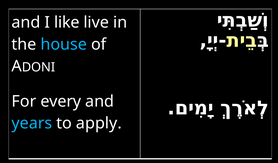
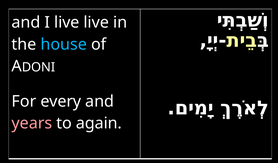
I like: like -> live
years colour: light blue -> pink
apply: apply -> again
